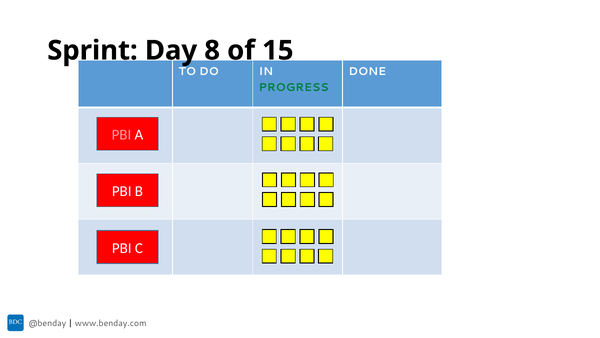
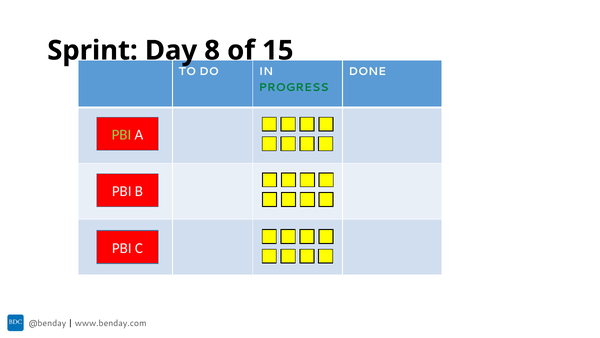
PBI at (121, 135) colour: pink -> light green
